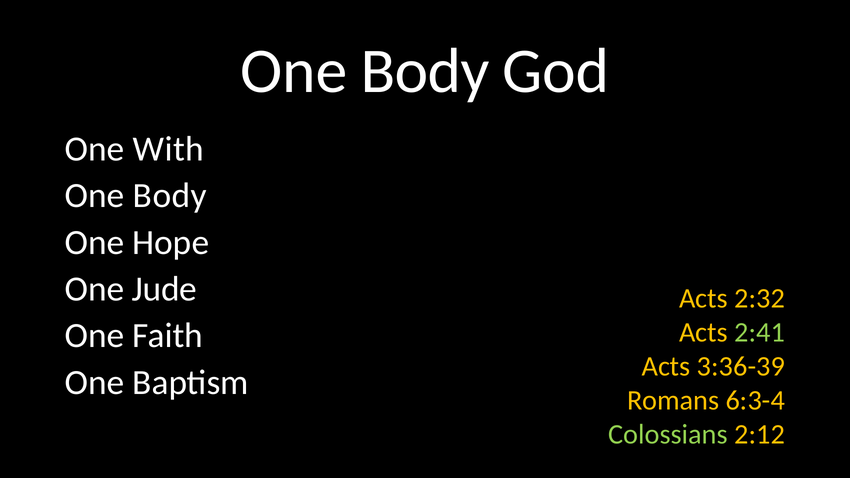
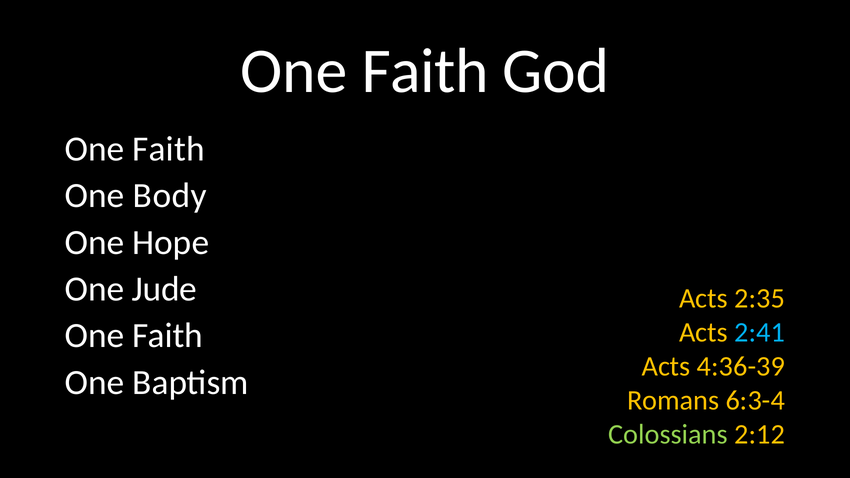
Body at (425, 71): Body -> Faith
With at (168, 149): With -> Faith
2:32: 2:32 -> 2:35
2:41 colour: light green -> light blue
3:36-39: 3:36-39 -> 4:36-39
